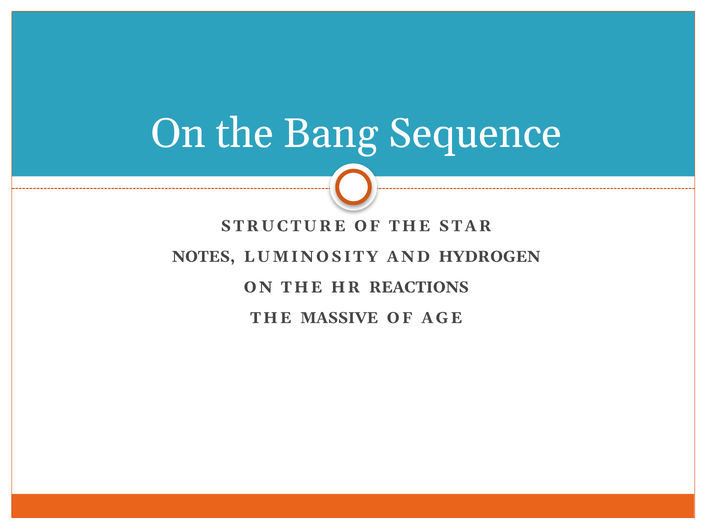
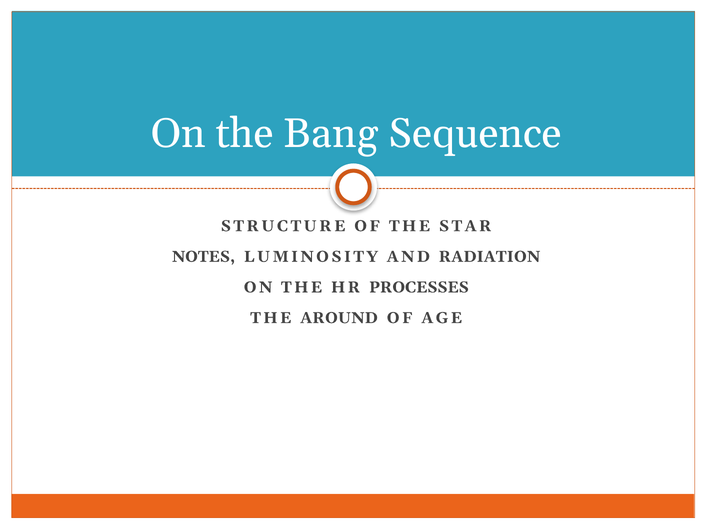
HYDROGEN: HYDROGEN -> RADIATION
REACTIONS: REACTIONS -> PROCESSES
MASSIVE: MASSIVE -> AROUND
